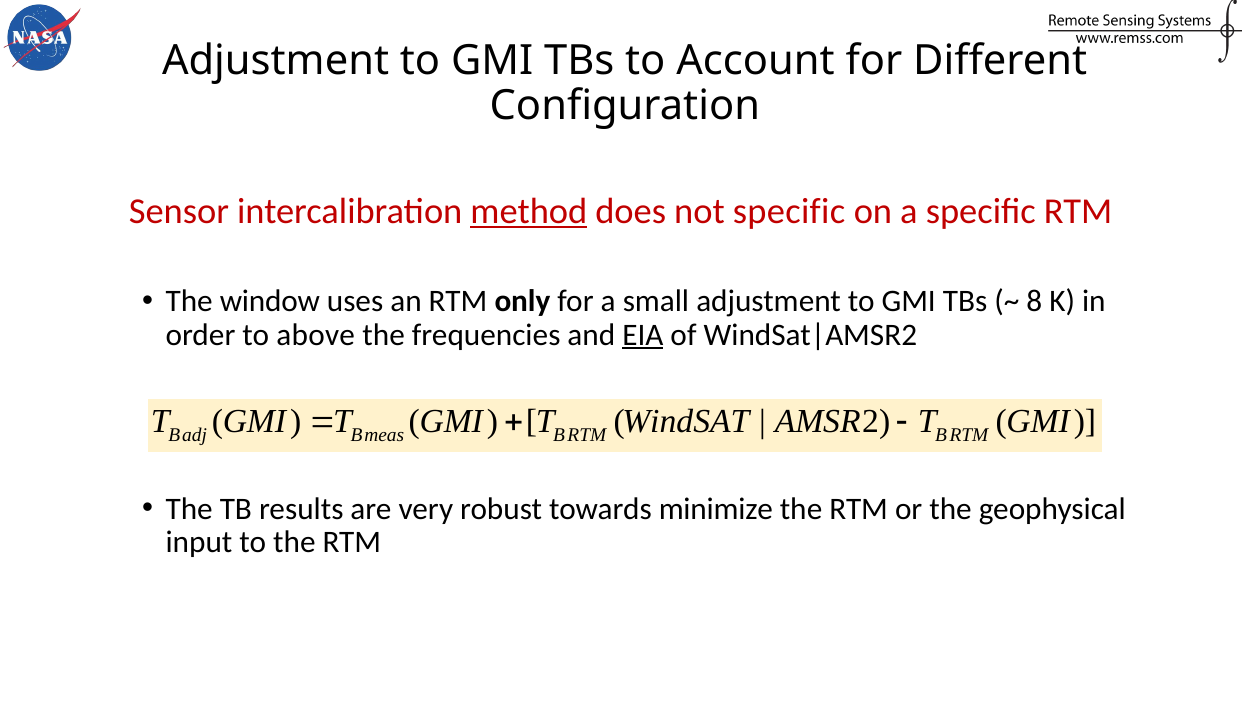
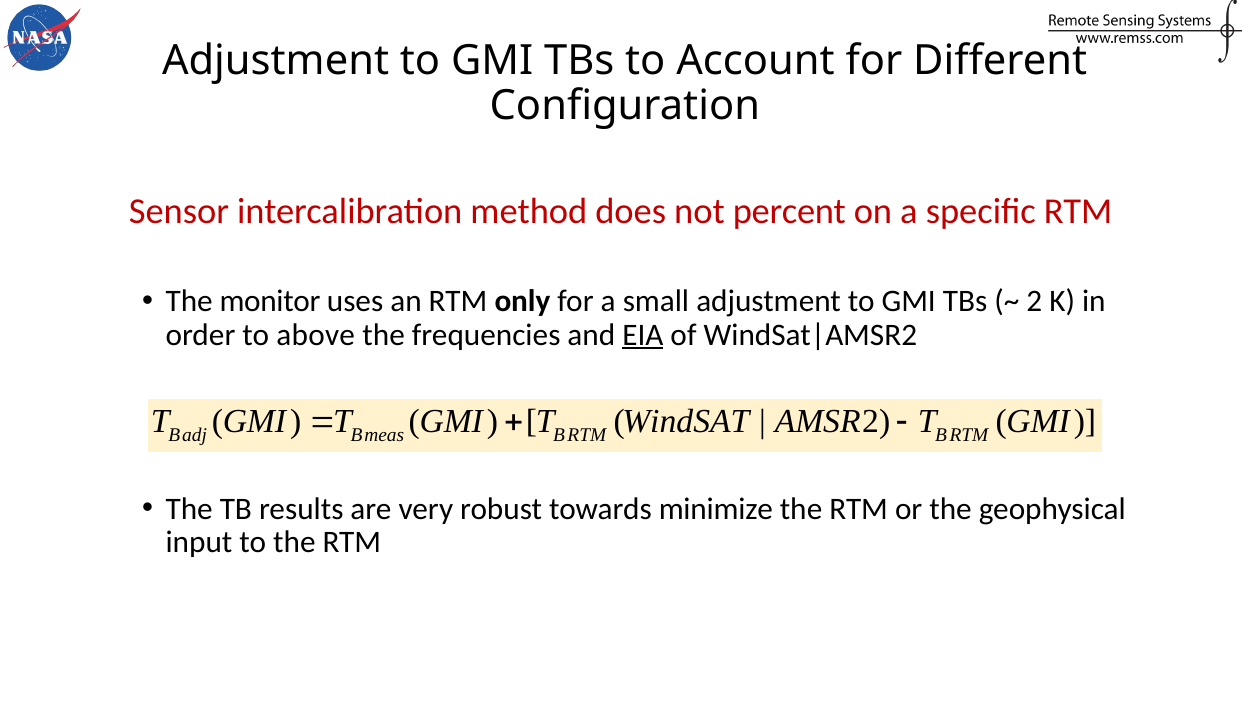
method underline: present -> none
not specific: specific -> percent
window: window -> monitor
8 at (1034, 301): 8 -> 2
